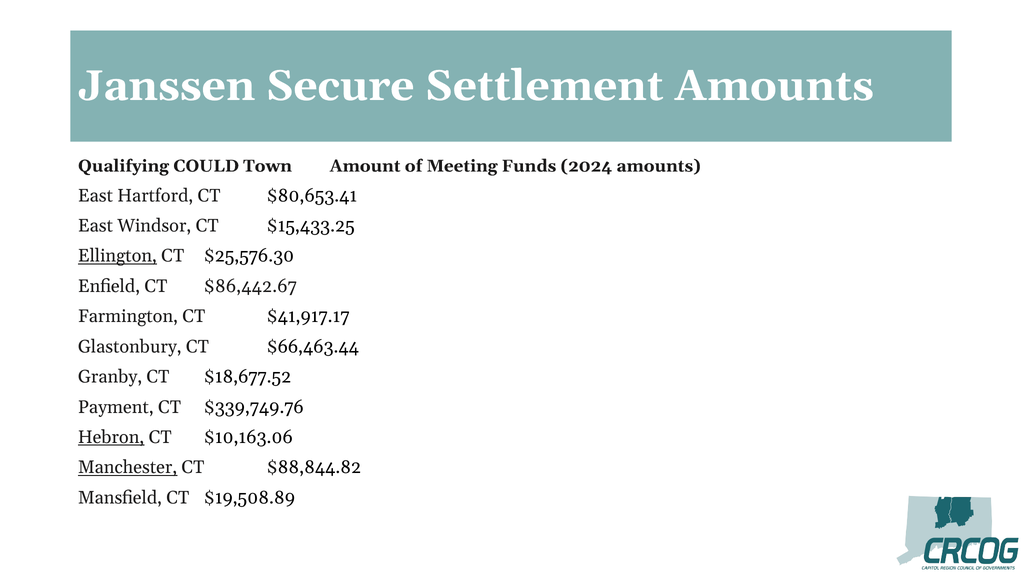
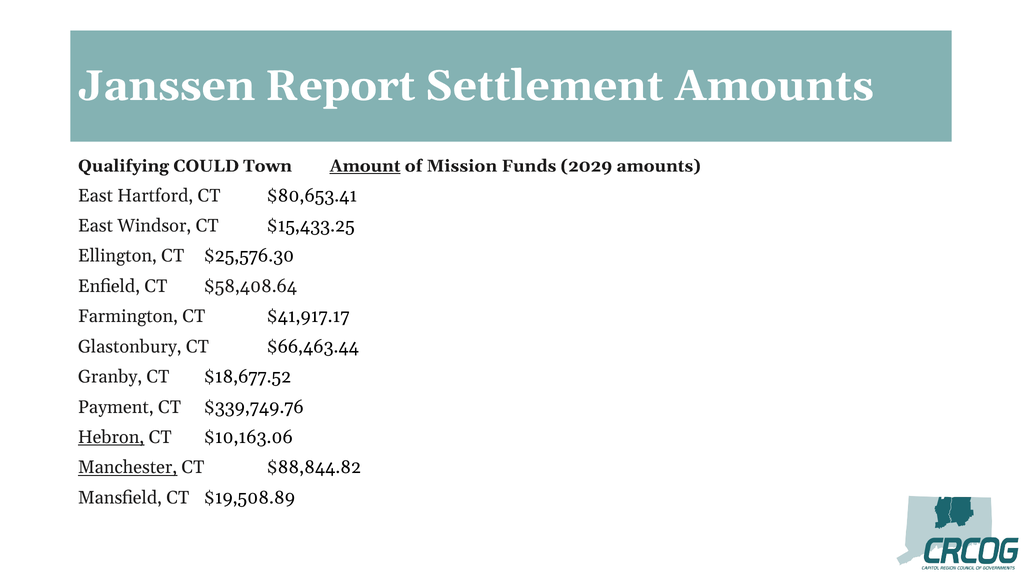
Secure: Secure -> Report
Amount underline: none -> present
Meeting: Meeting -> Mission
2024: 2024 -> 2029
Ellington underline: present -> none
$86,442.67: $86,442.67 -> $58,408.64
